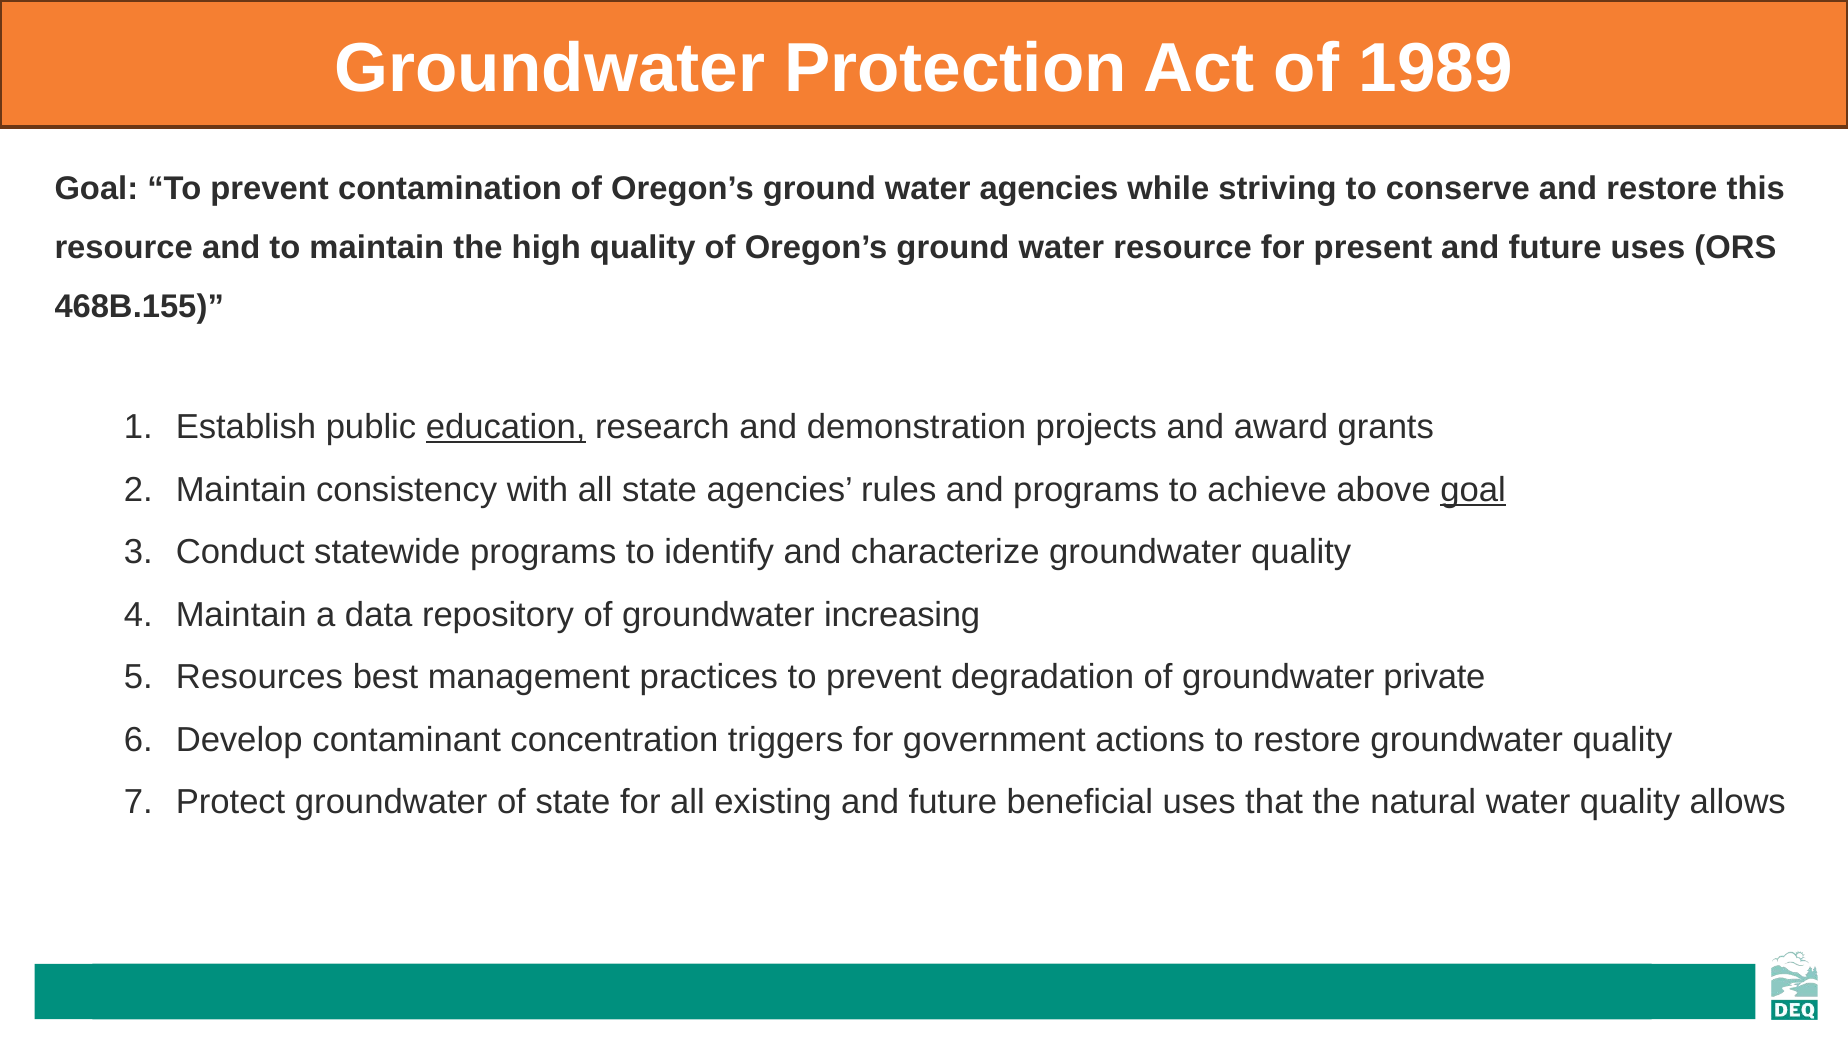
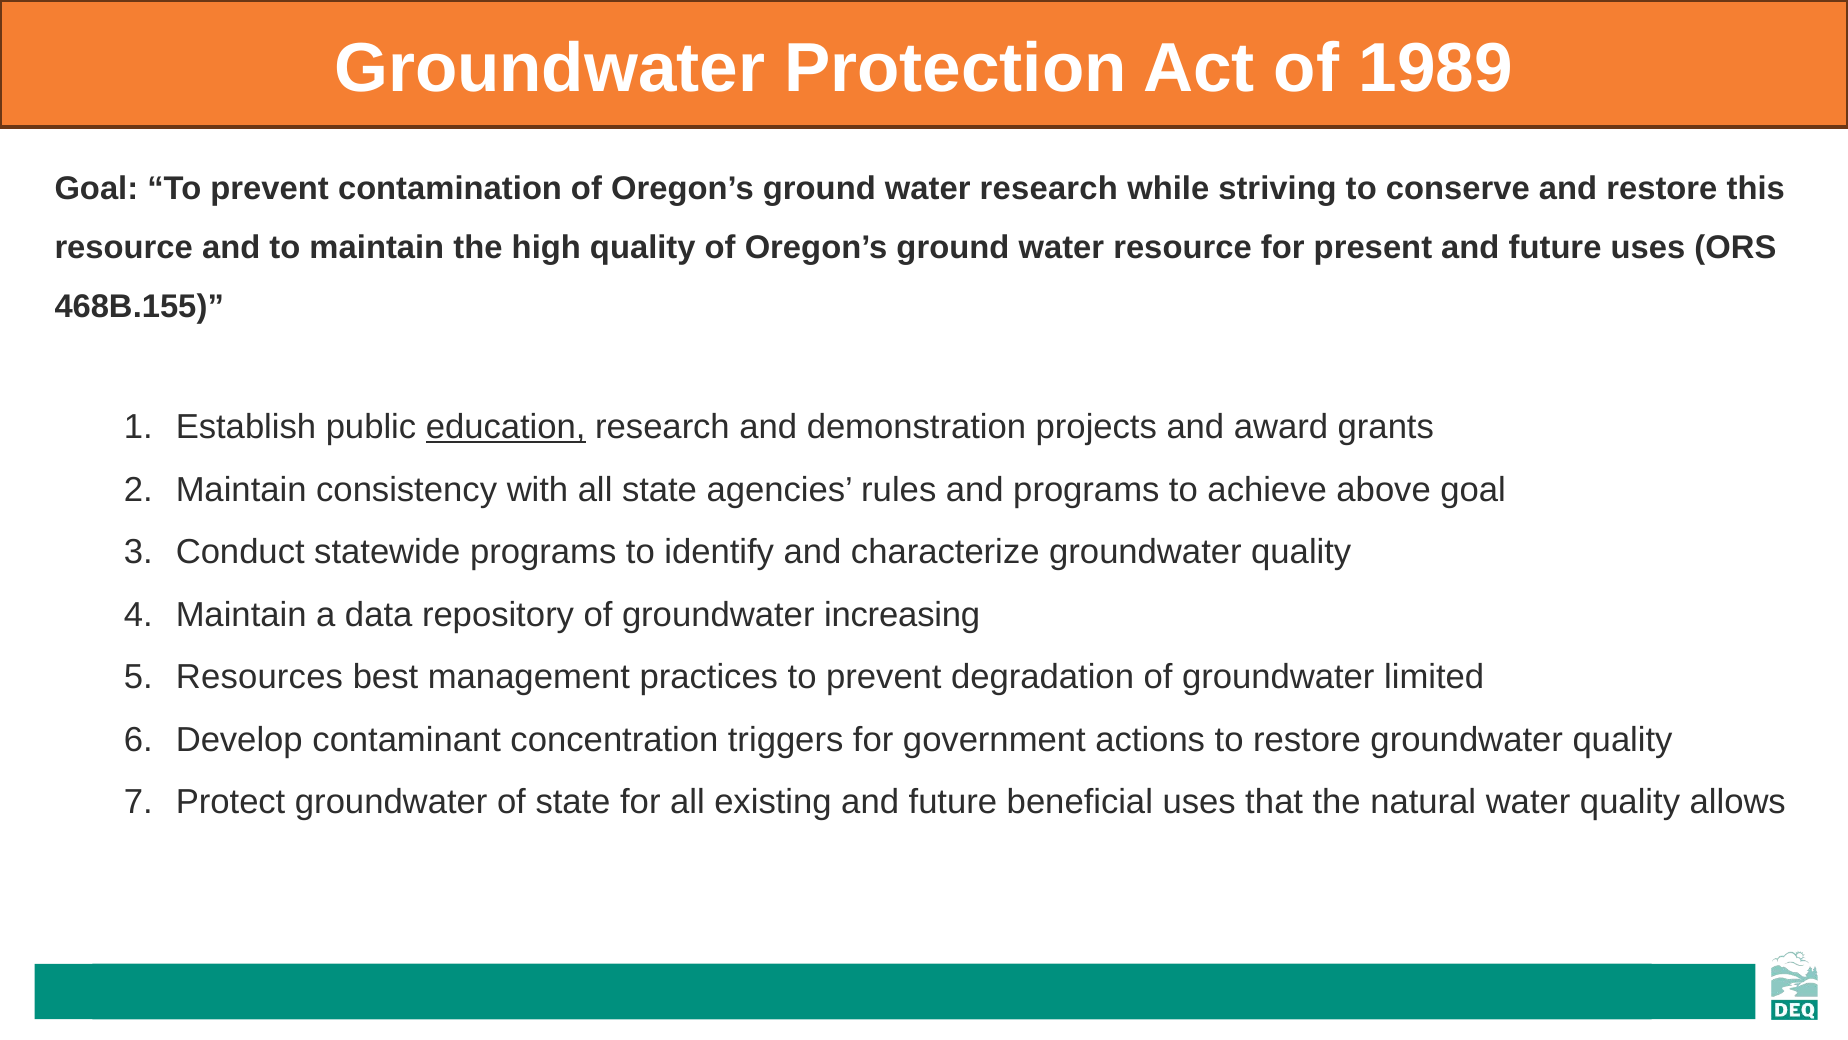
water agencies: agencies -> research
goal at (1473, 490) underline: present -> none
private: private -> limited
